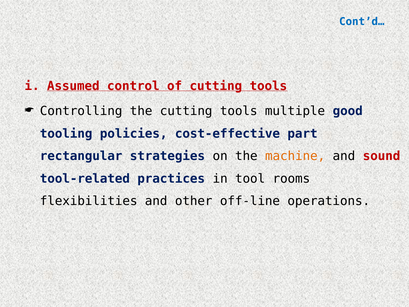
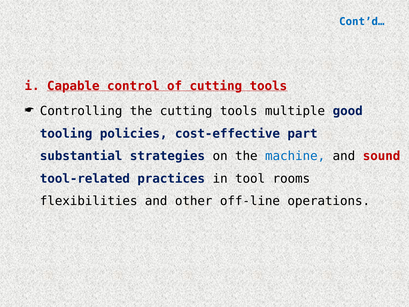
Assumed: Assumed -> Capable
rectangular: rectangular -> substantial
machine colour: orange -> blue
